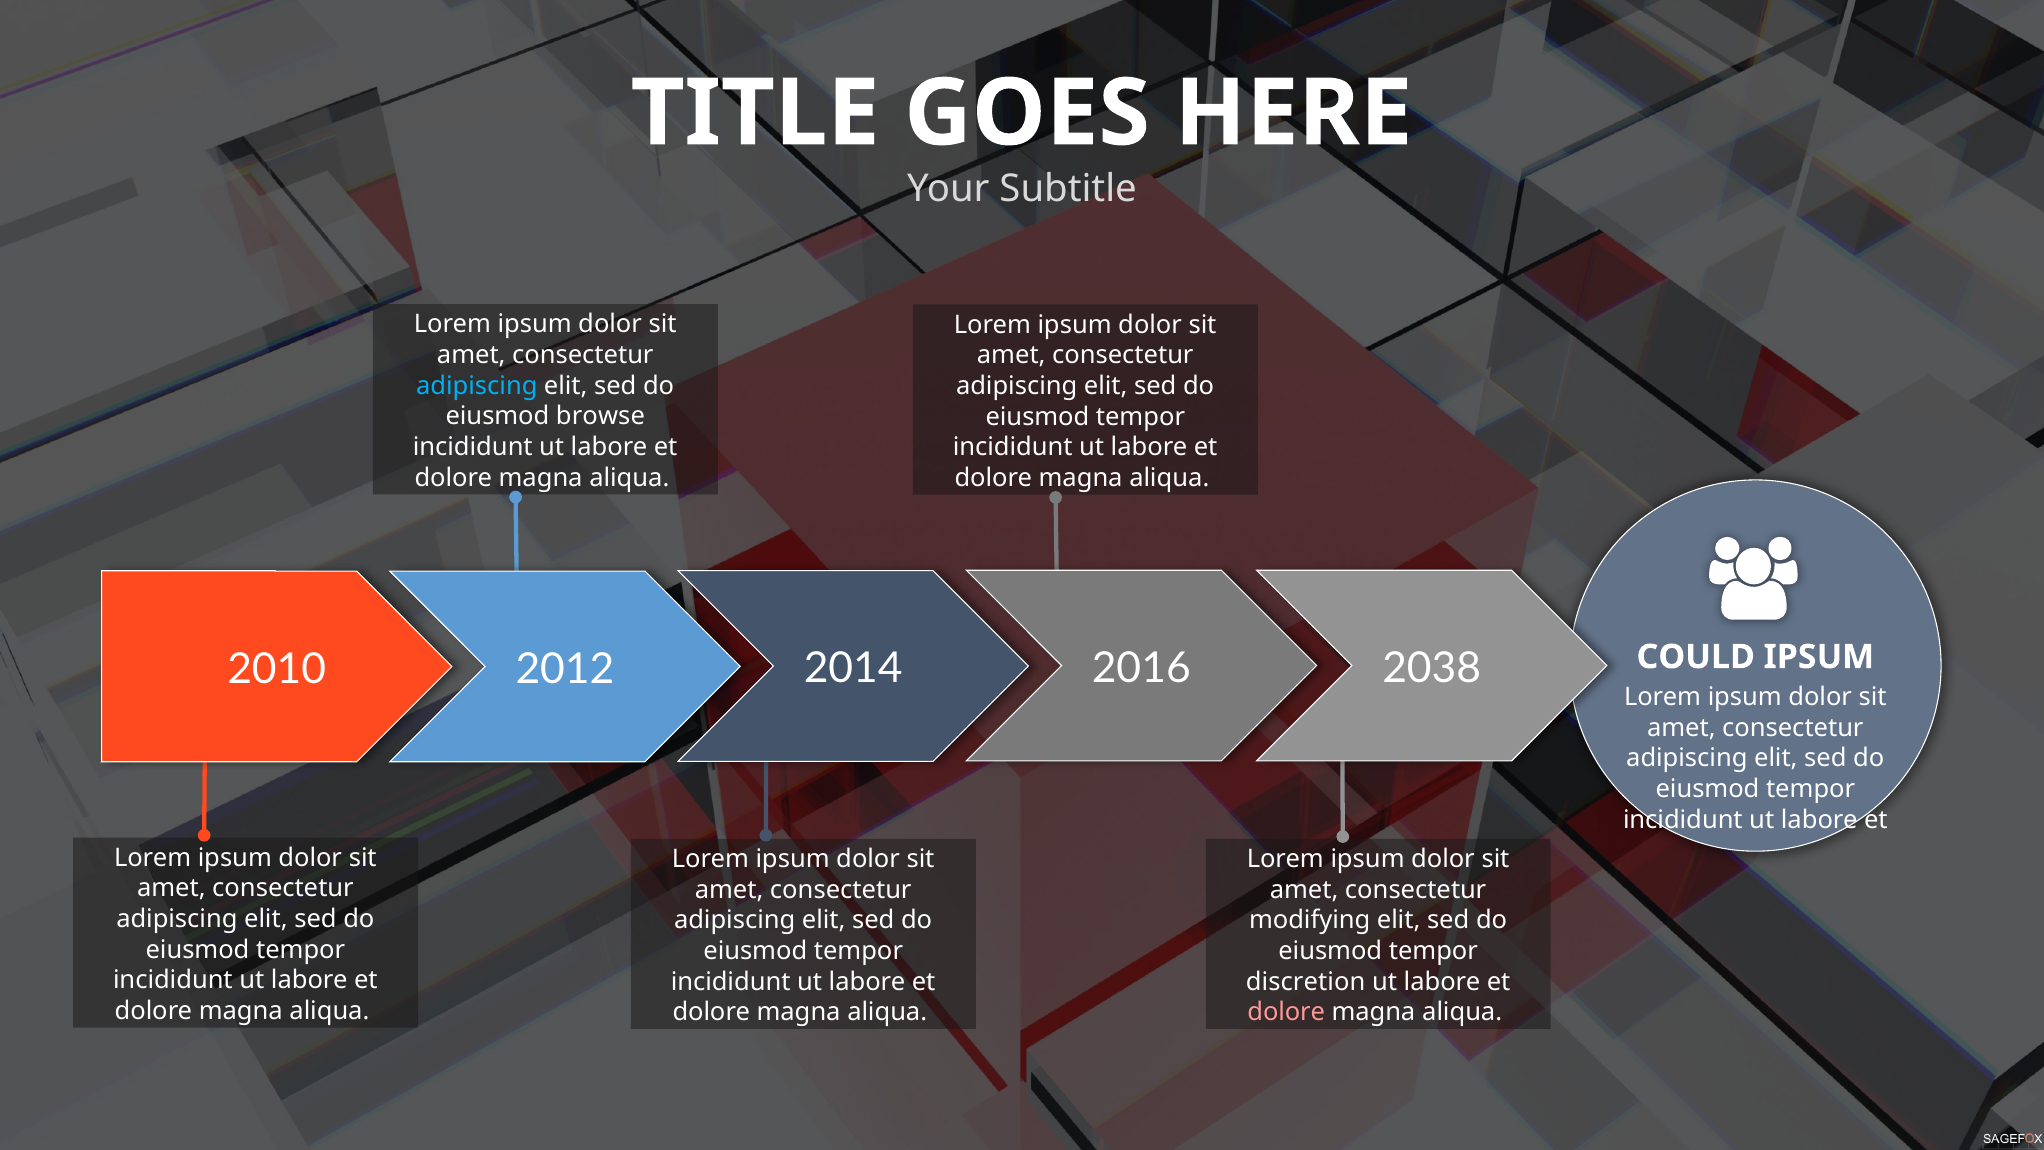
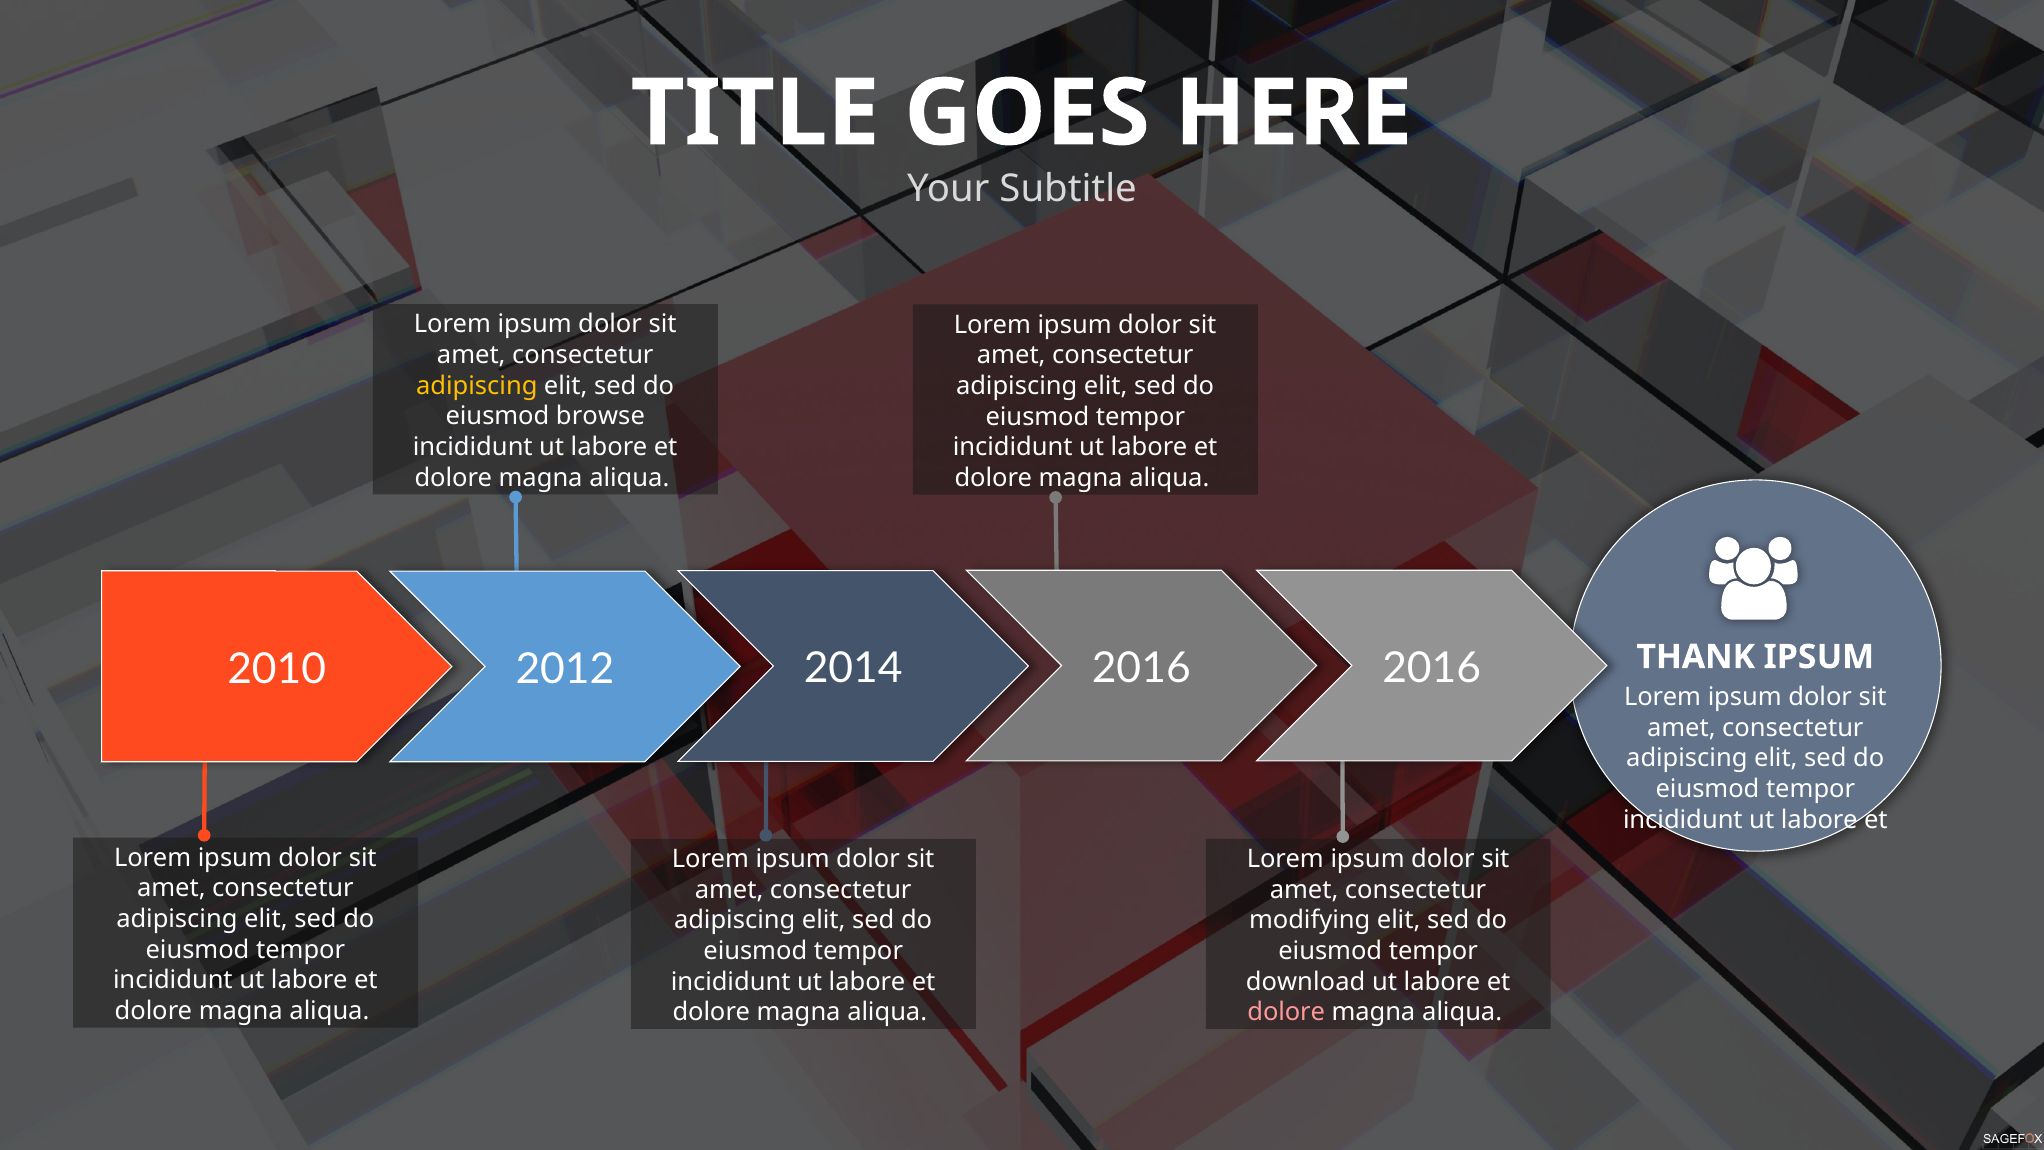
adipiscing at (477, 386) colour: light blue -> yellow
COULD: COULD -> THANK
2016 2038: 2038 -> 2016
discretion: discretion -> download
